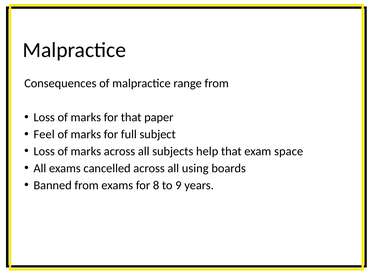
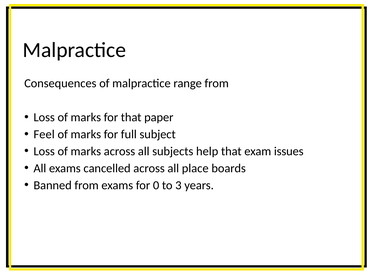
space: space -> issues
using: using -> place
8: 8 -> 0
9: 9 -> 3
